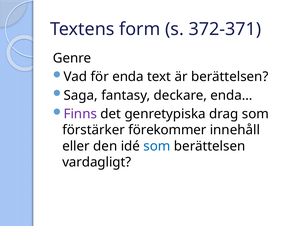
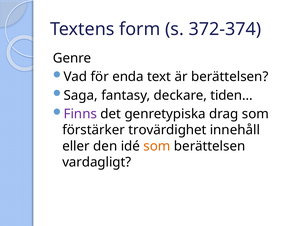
372-371: 372-371 -> 372-374
enda…: enda… -> tiden…
förekommer: förekommer -> trovärdighet
som at (157, 146) colour: blue -> orange
